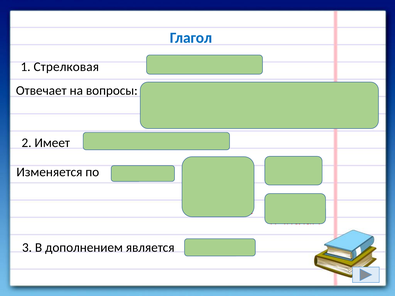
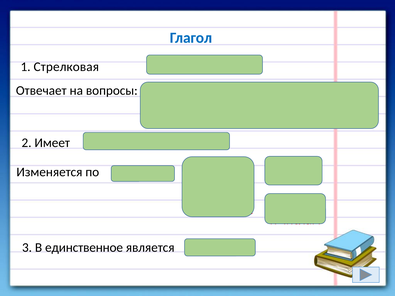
дополнением: дополнением -> единственное
